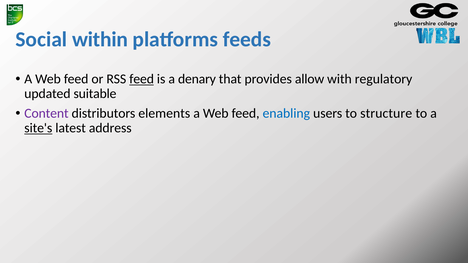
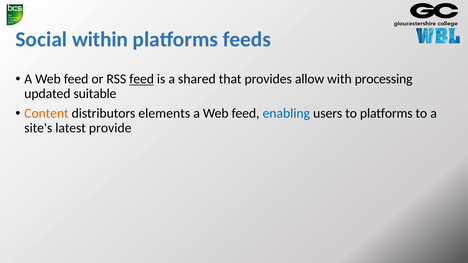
denary: denary -> shared
regulatory: regulatory -> processing
Content colour: purple -> orange
to structure: structure -> platforms
site's underline: present -> none
address: address -> provide
